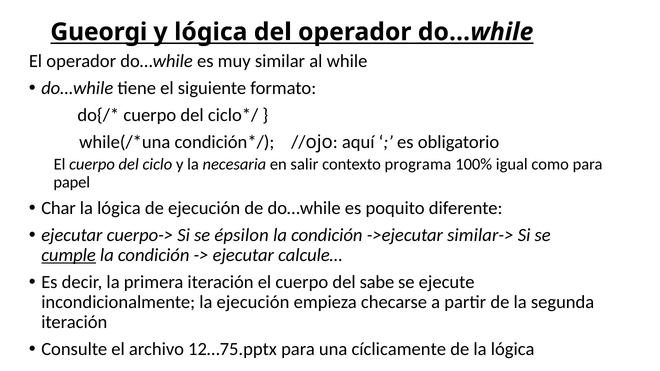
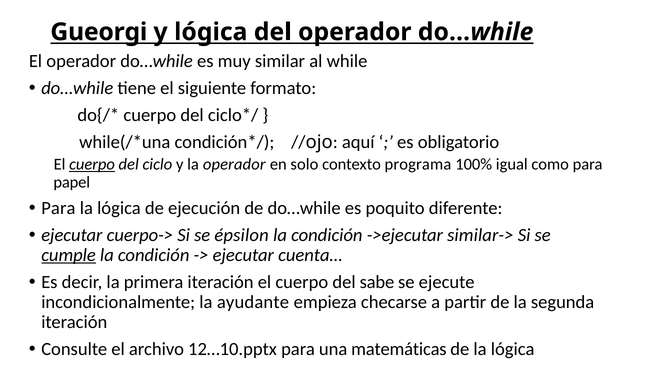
cuerpo at (92, 165) underline: none -> present
la necesaria: necesaria -> operador
salir: salir -> solo
Char at (59, 208): Char -> Para
calcule…: calcule… -> cuenta…
la ejecución: ejecución -> ayudante
12…75.pptx: 12…75.pptx -> 12…10.pptx
cíclicamente: cíclicamente -> matemáticas
